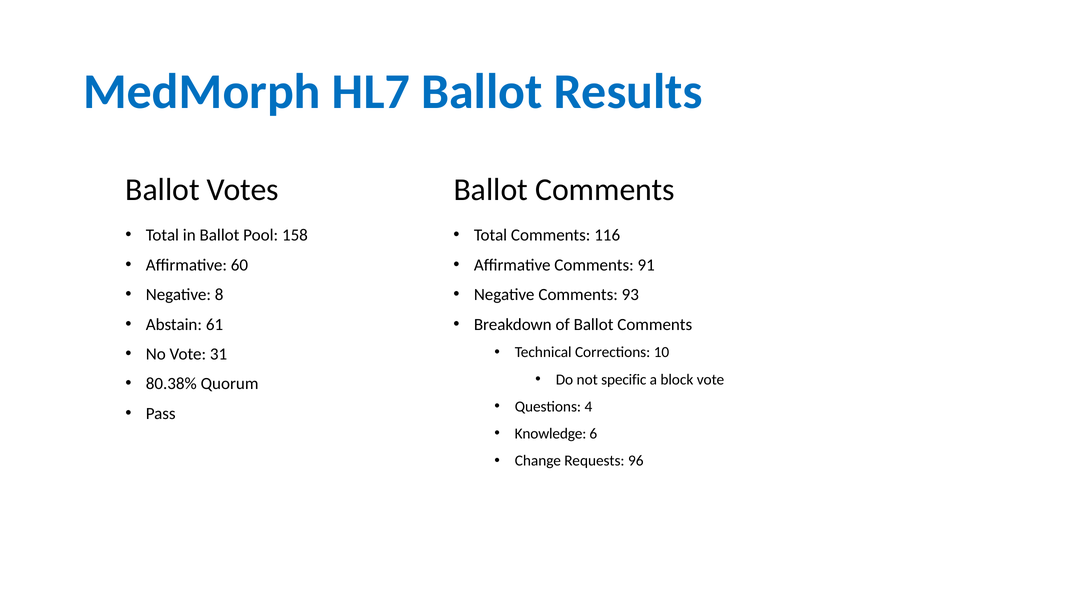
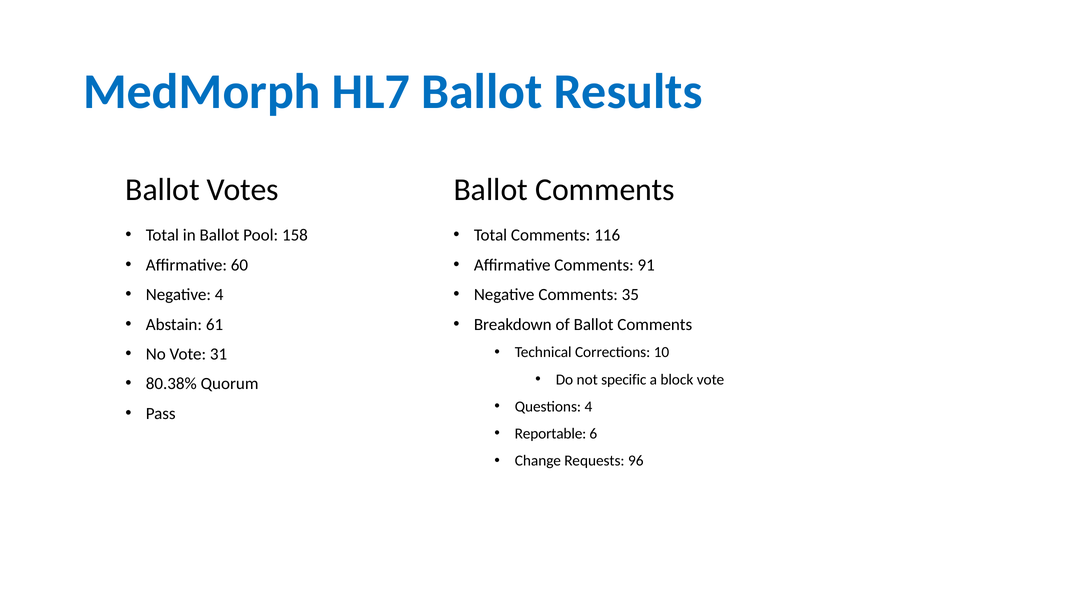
Negative 8: 8 -> 4
93: 93 -> 35
Knowledge: Knowledge -> Reportable
